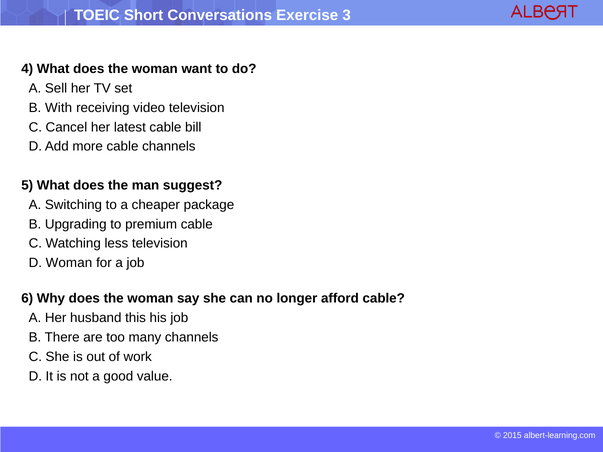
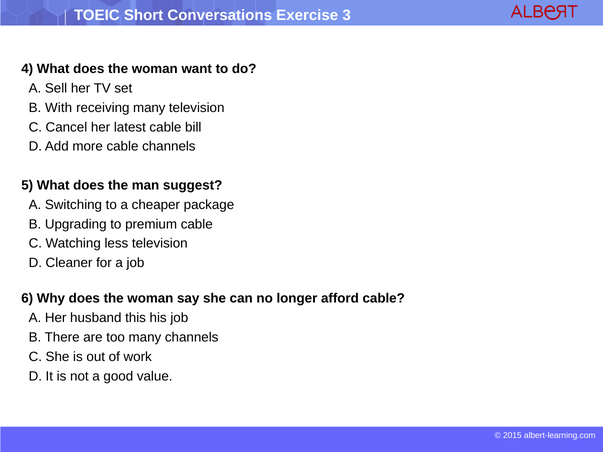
receiving video: video -> many
D Woman: Woman -> Cleaner
